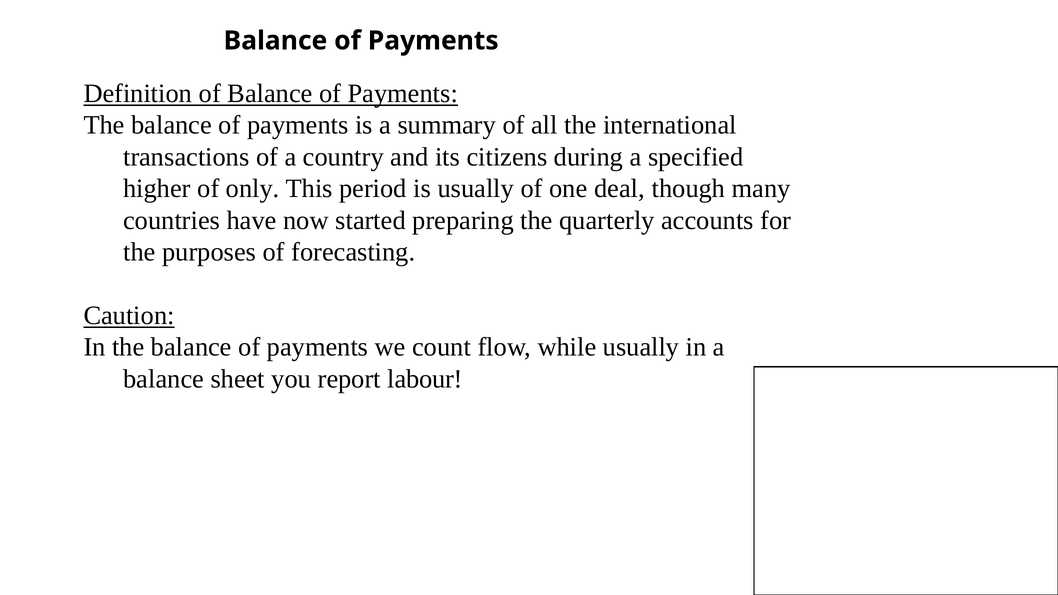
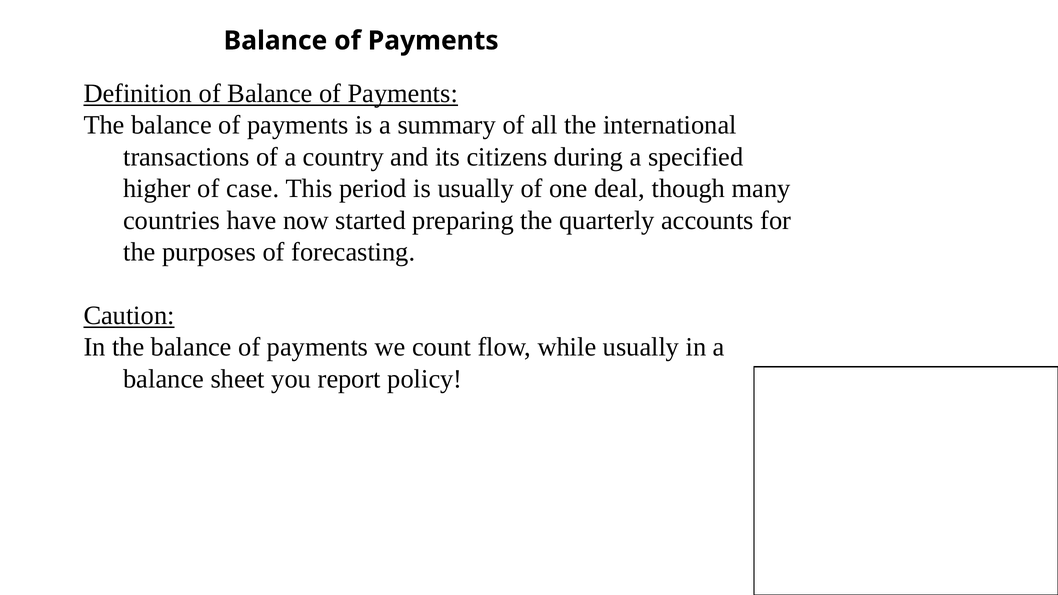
only: only -> case
labour: labour -> policy
